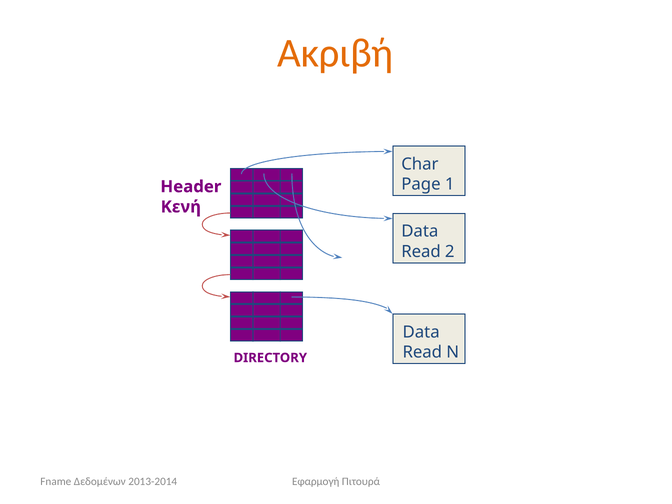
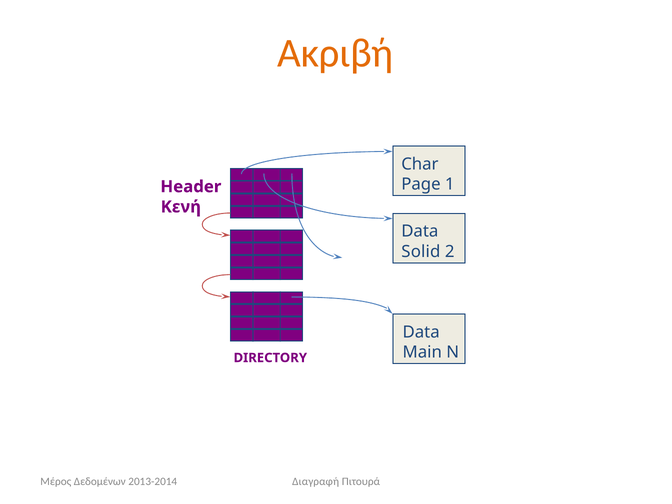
Read at (421, 252): Read -> Solid
Read at (422, 352): Read -> Main
Fname: Fname -> Μέρος
Εφαρμογή: Εφαρμογή -> Διαγραφή
